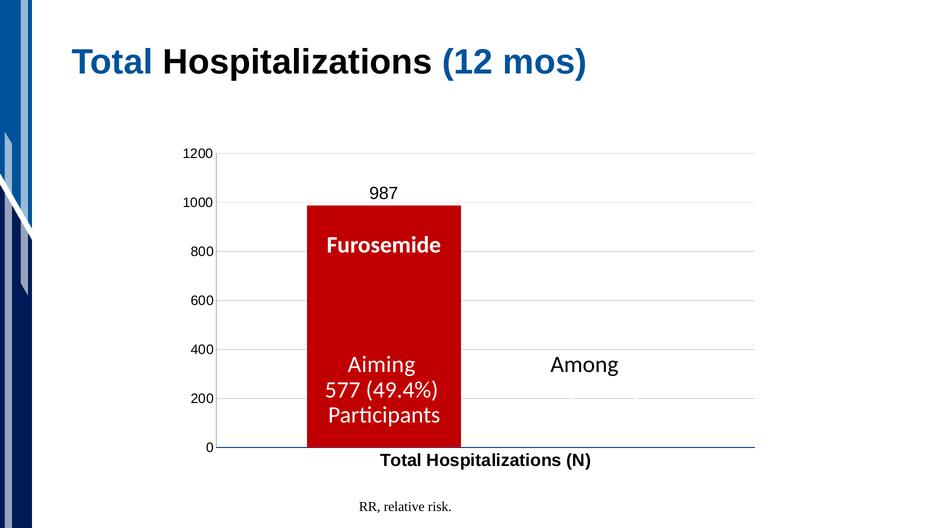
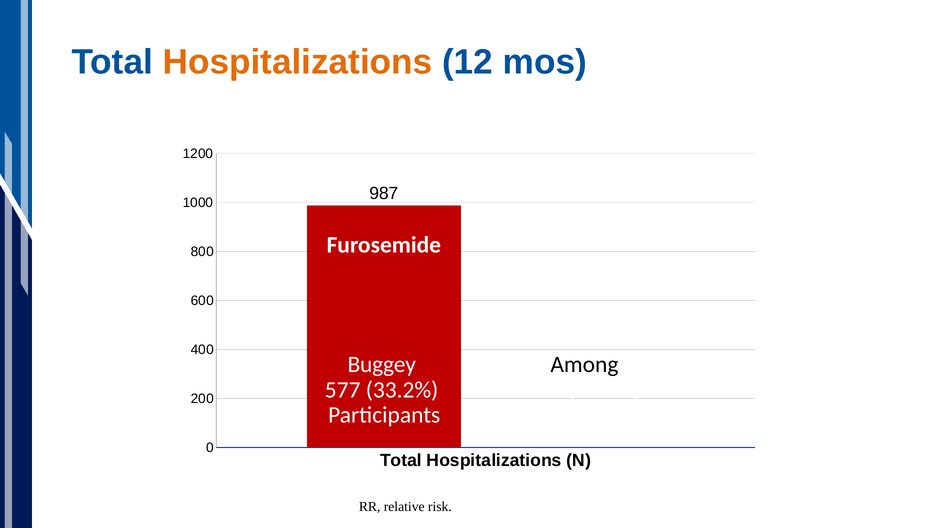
Hospitalizations at (298, 62) colour: black -> orange
Aiming: Aiming -> Buggey
49.4%: 49.4% -> 33.2%
